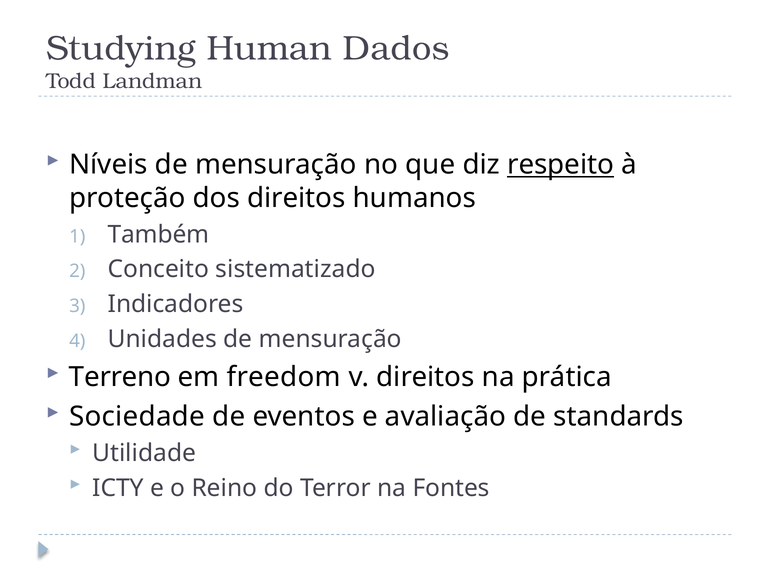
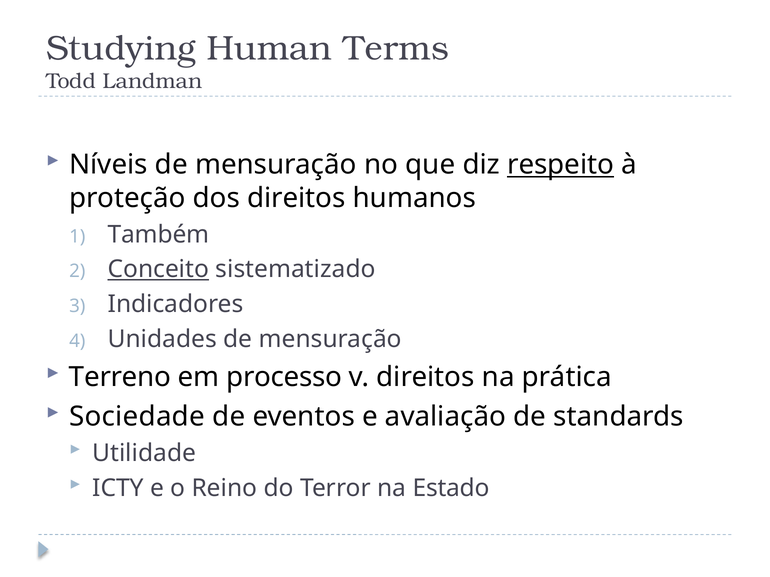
Dados: Dados -> Terms
Conceito underline: none -> present
freedom: freedom -> processo
Fontes: Fontes -> Estado
